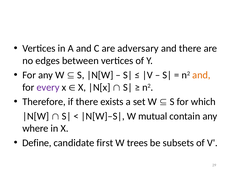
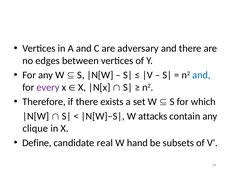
and at (201, 75) colour: orange -> blue
mutual: mutual -> attacks
where: where -> clique
first: first -> real
trees: trees -> hand
